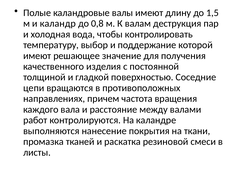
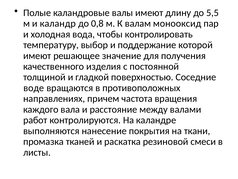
1,5: 1,5 -> 5,5
деструкция: деструкция -> монооксид
цепи: цепи -> воде
